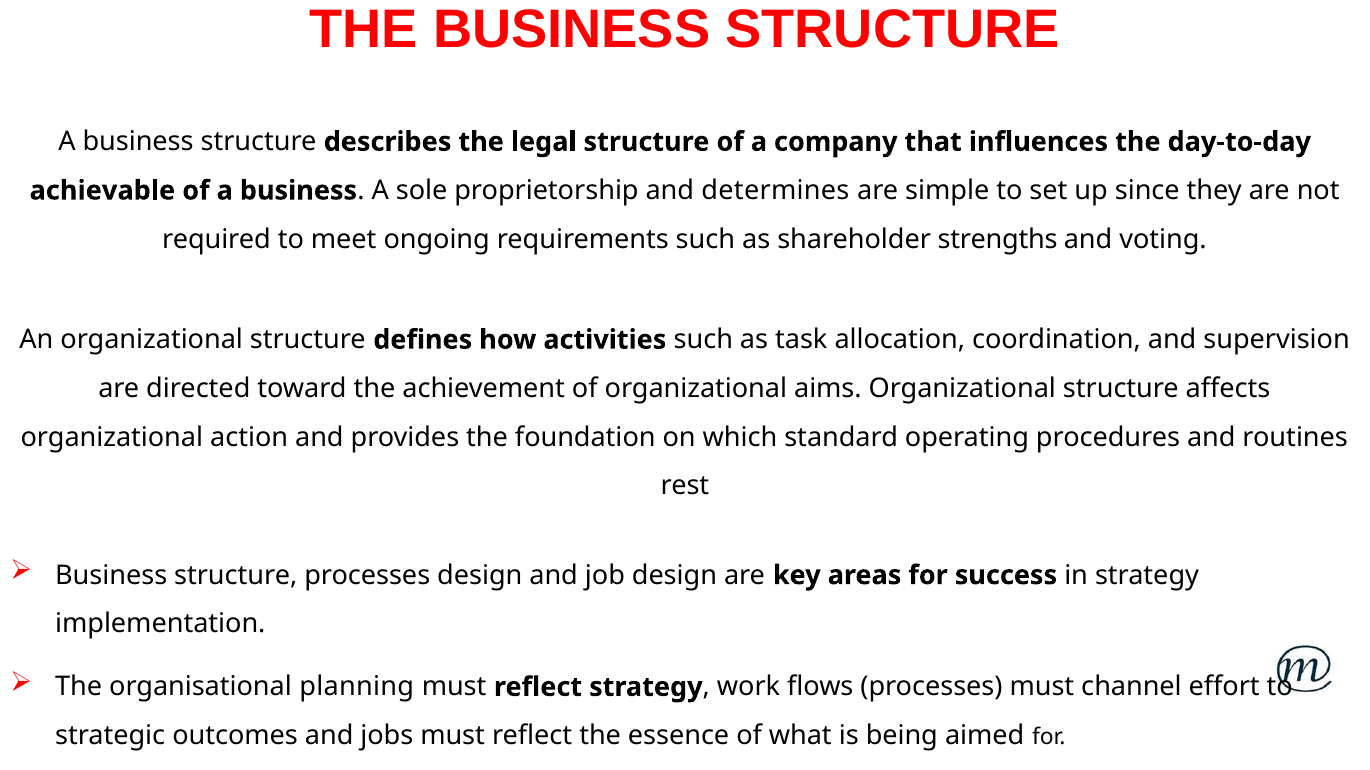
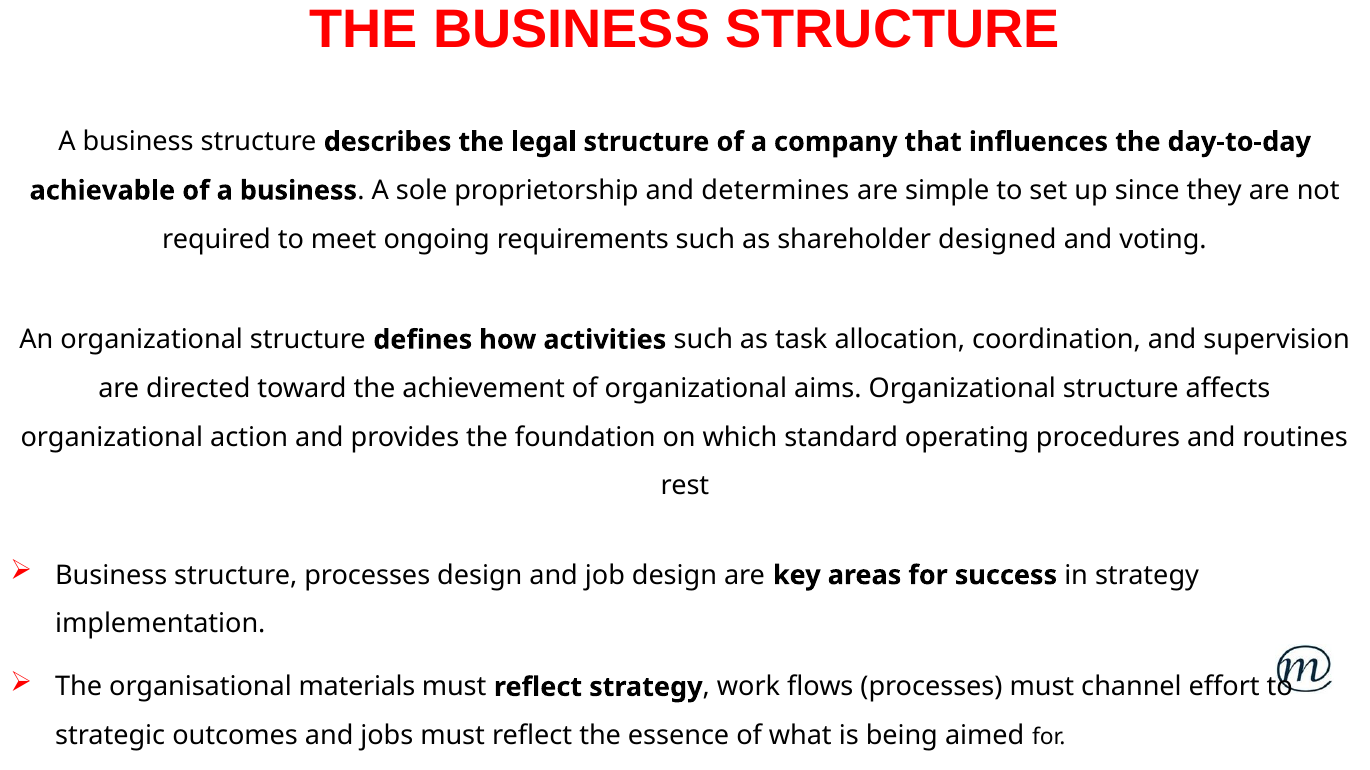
strengths: strengths -> designed
planning: planning -> materials
